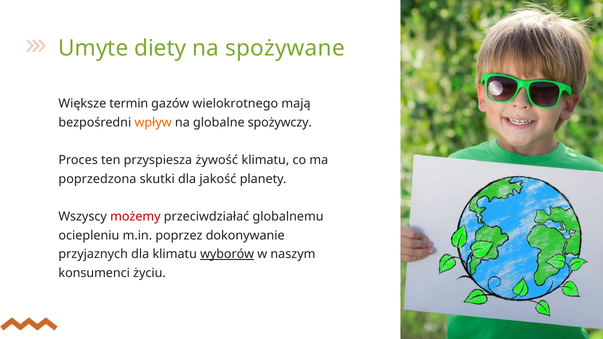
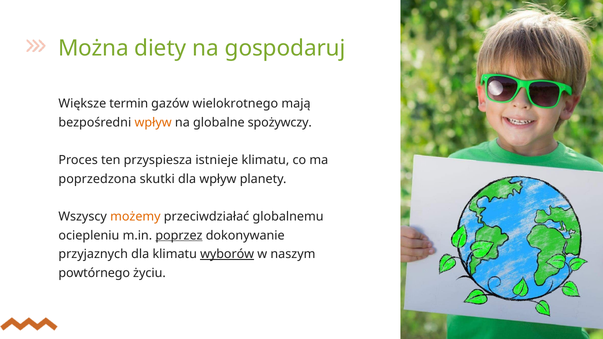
Umyte: Umyte -> Można
spożywane: spożywane -> gospodaruj
żywość: żywość -> istnieje
dla jakość: jakość -> wpływ
możemy colour: red -> orange
poprzez underline: none -> present
konsumenci: konsumenci -> powtórnego
